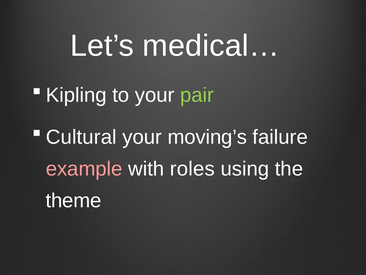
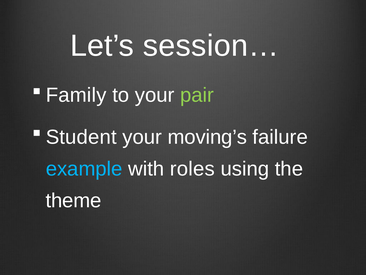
medical…: medical… -> session…
Kipling: Kipling -> Family
Cultural: Cultural -> Student
example colour: pink -> light blue
